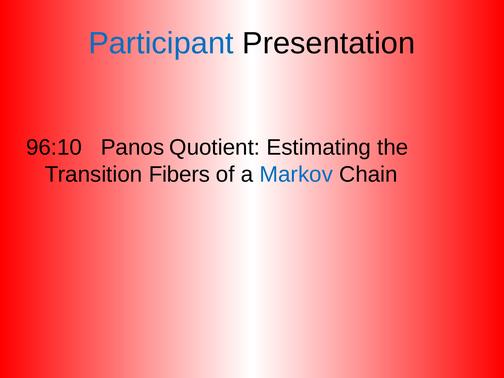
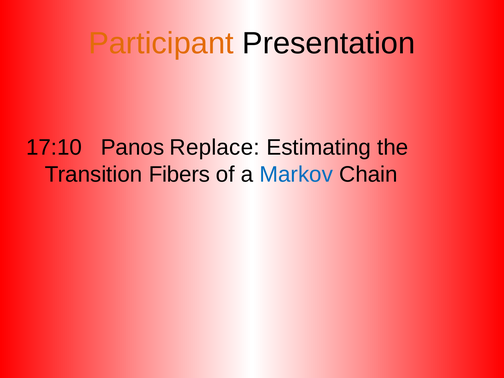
Participant colour: blue -> orange
96:10: 96:10 -> 17:10
Quotient: Quotient -> Replace
